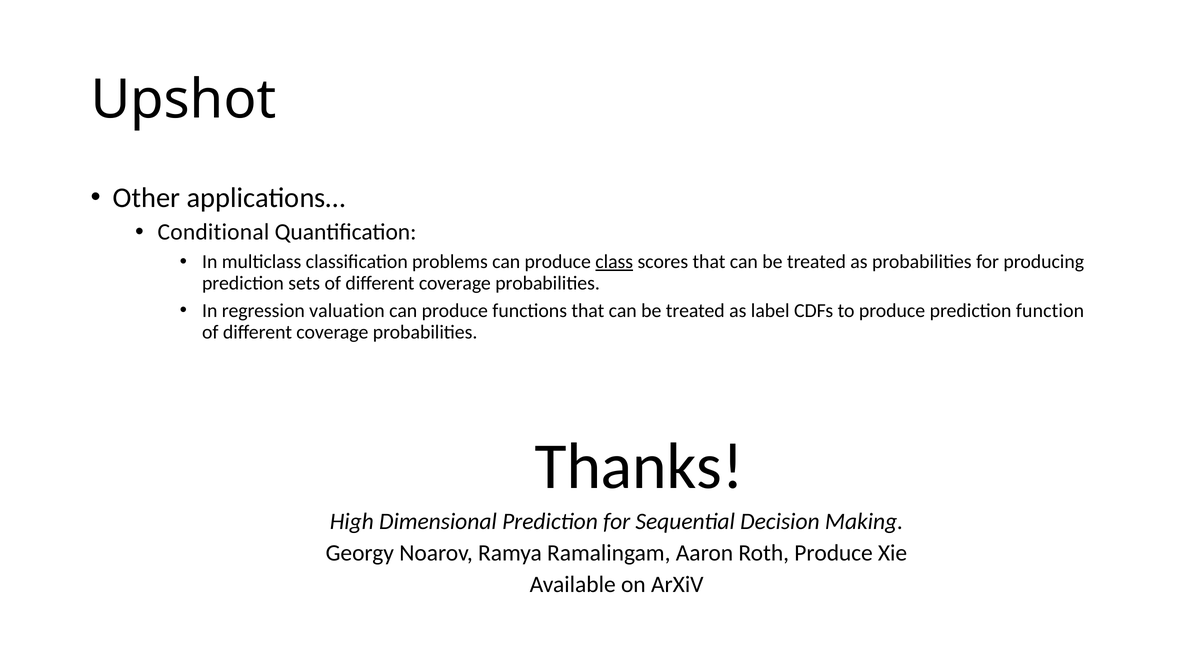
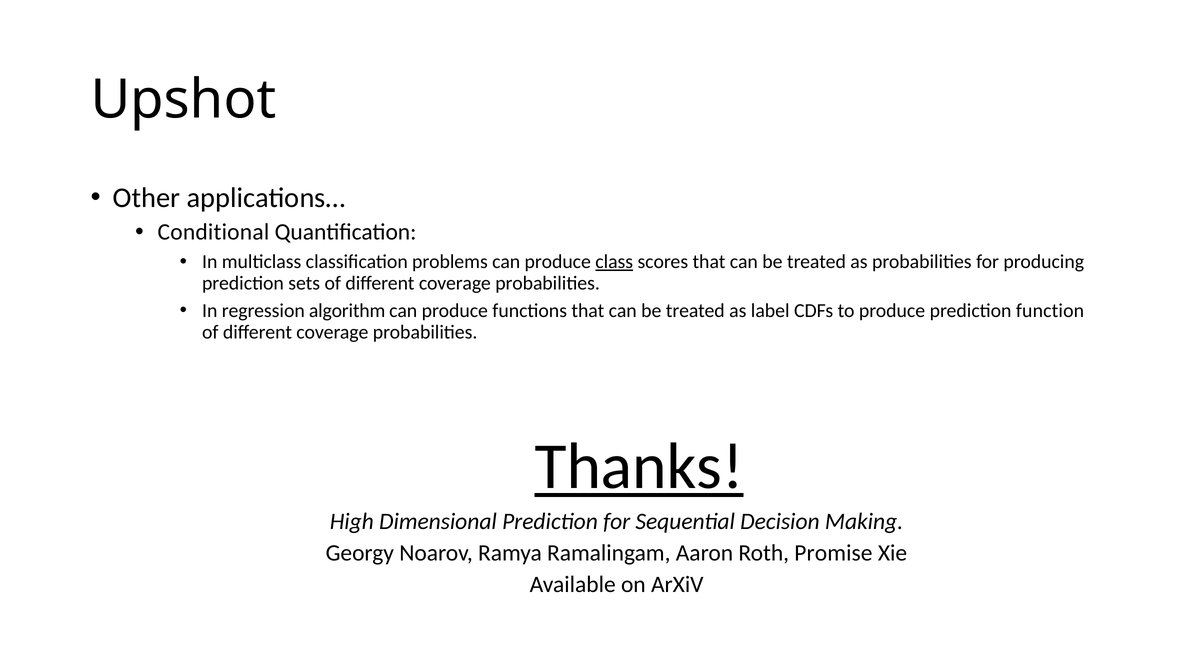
valuation: valuation -> algorithm
Thanks underline: none -> present
Roth Produce: Produce -> Promise
